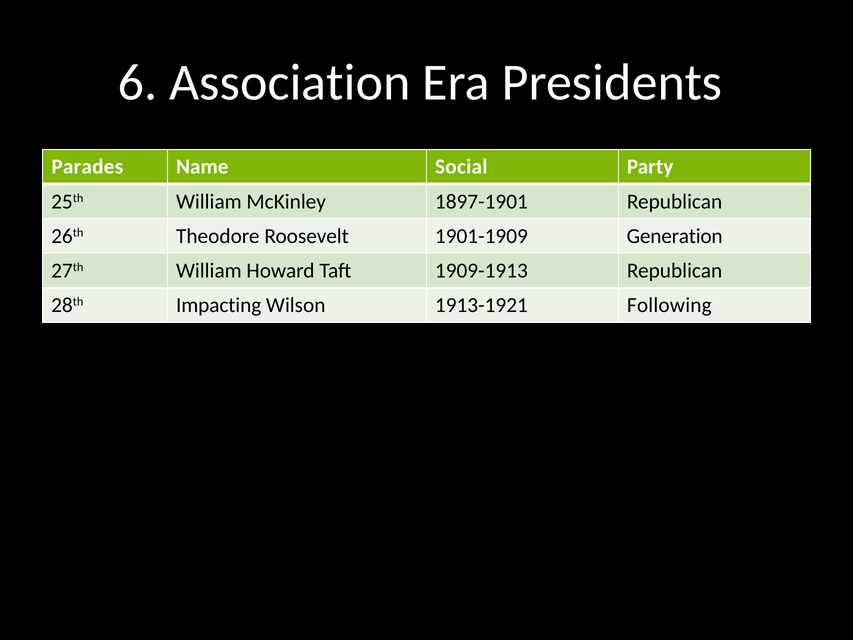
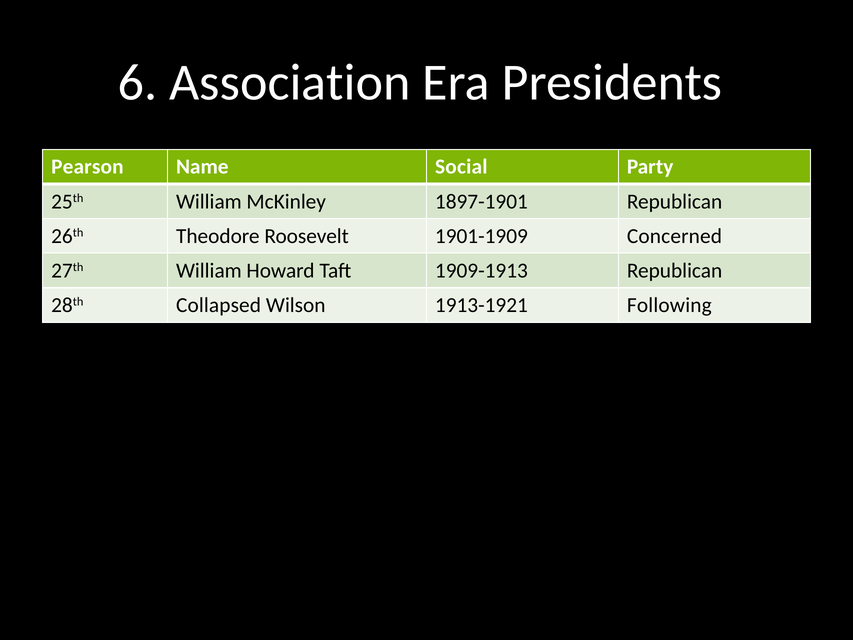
Parades: Parades -> Pearson
Generation: Generation -> Concerned
Impacting: Impacting -> Collapsed
